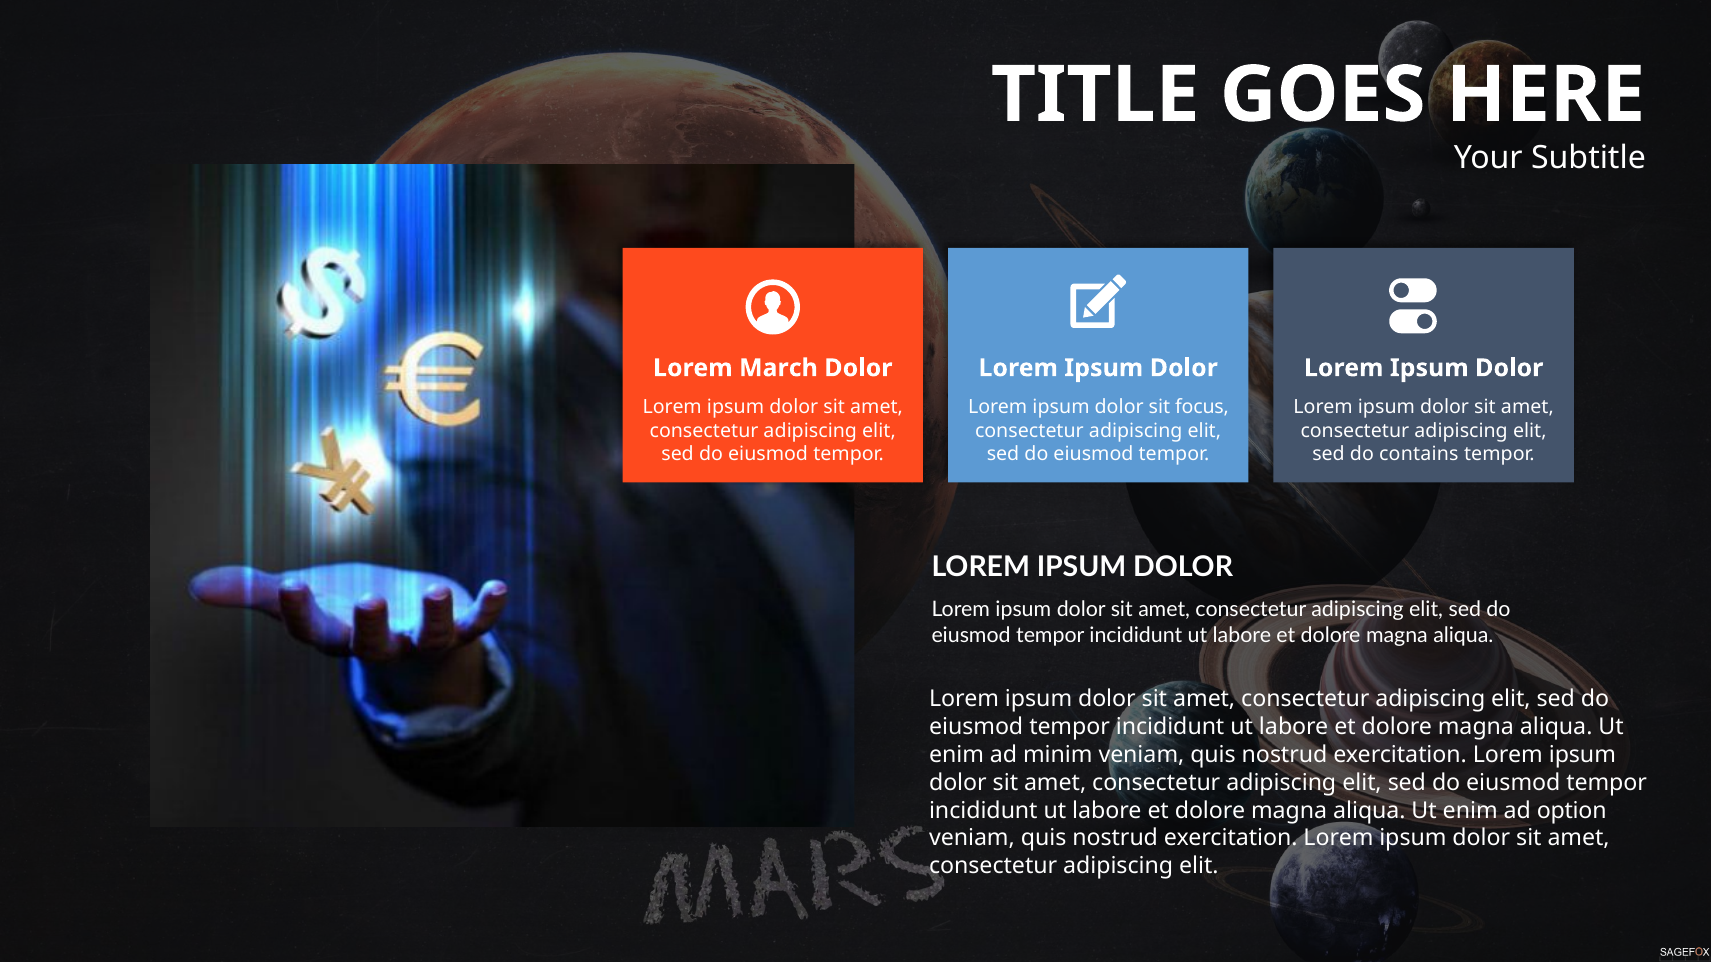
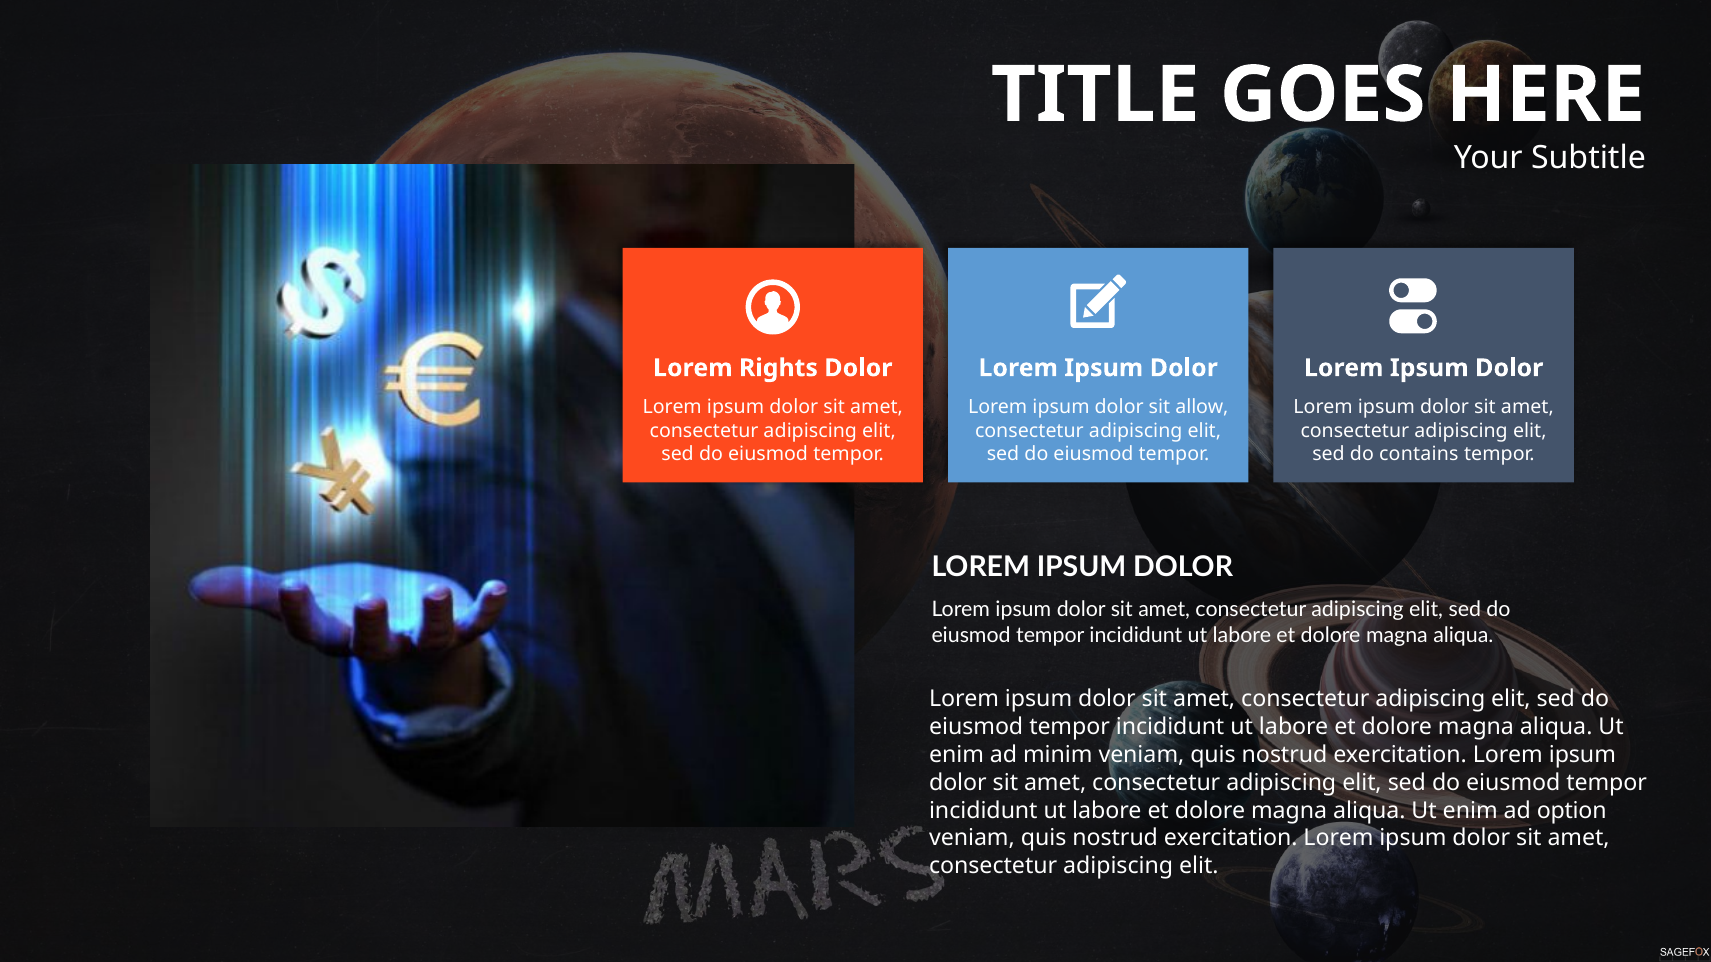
March: March -> Rights
focus: focus -> allow
